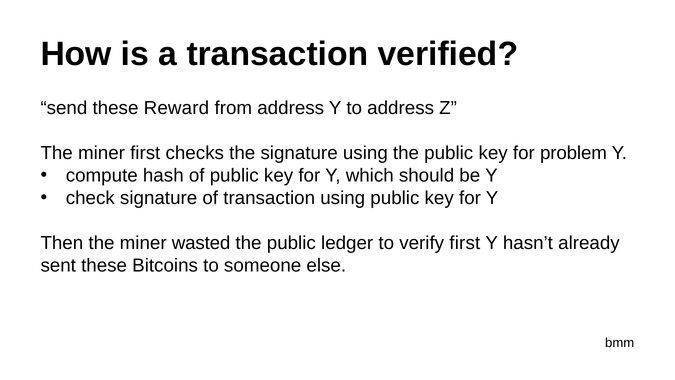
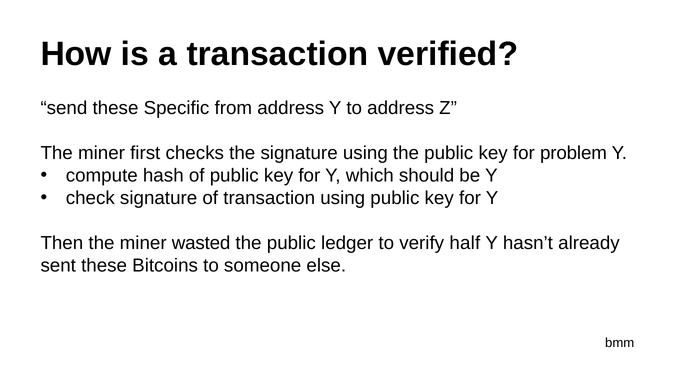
Reward: Reward -> Specific
verify first: first -> half
